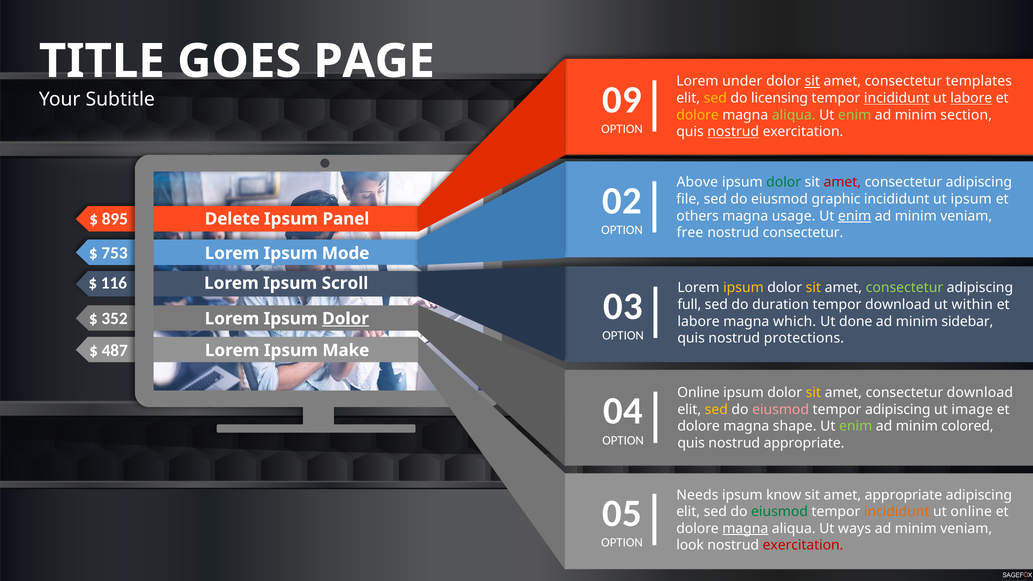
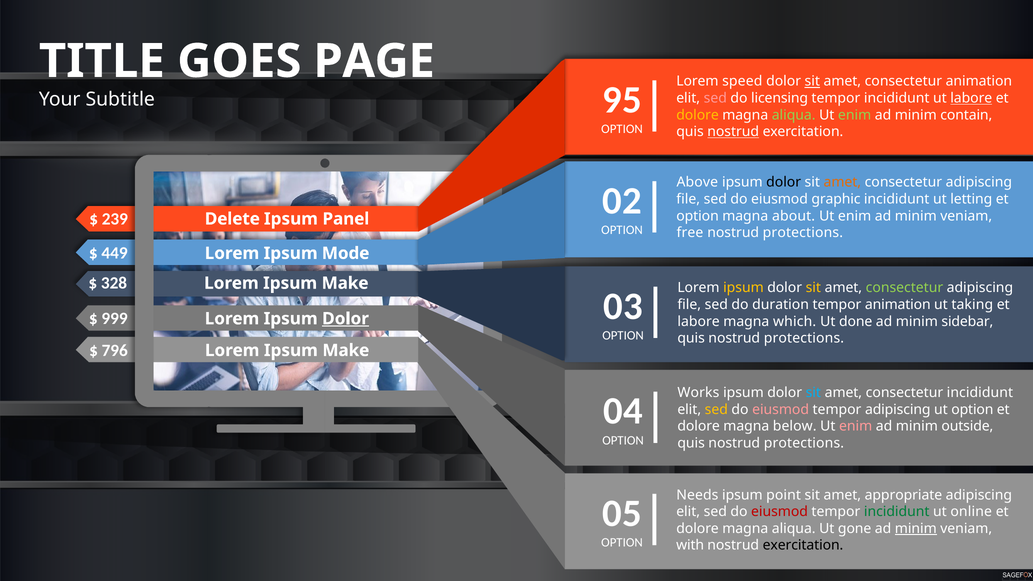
under: under -> speed
consectetur templates: templates -> animation
09: 09 -> 95
sed at (715, 98) colour: yellow -> pink
incididunt at (897, 98) underline: present -> none
section: section -> contain
dolor at (784, 182) colour: green -> black
amet at (842, 182) colour: red -> orange
ut ipsum: ipsum -> letting
895: 895 -> 239
others at (698, 216): others -> option
usage: usage -> about
enim at (855, 216) underline: present -> none
consectetur at (803, 233): consectetur -> protections
753: 753 -> 449
116: 116 -> 328
Scroll at (345, 283): Scroll -> Make
full at (689, 305): full -> file
tempor download: download -> animation
within: within -> taking
352: 352 -> 999
487: 487 -> 796
Online at (699, 393): Online -> Works
sit at (813, 393) colour: yellow -> light blue
consectetur download: download -> incididunt
ut image: image -> option
shape: shape -> below
enim at (856, 426) colour: light green -> pink
colored: colored -> outside
appropriate at (804, 443): appropriate -> protections
know: know -> point
eiusmod at (780, 512) colour: green -> red
incididunt at (897, 512) colour: orange -> green
magna at (745, 529) underline: present -> none
ways: ways -> gone
minim at (916, 529) underline: none -> present
look: look -> with
exercitation at (803, 545) colour: red -> black
